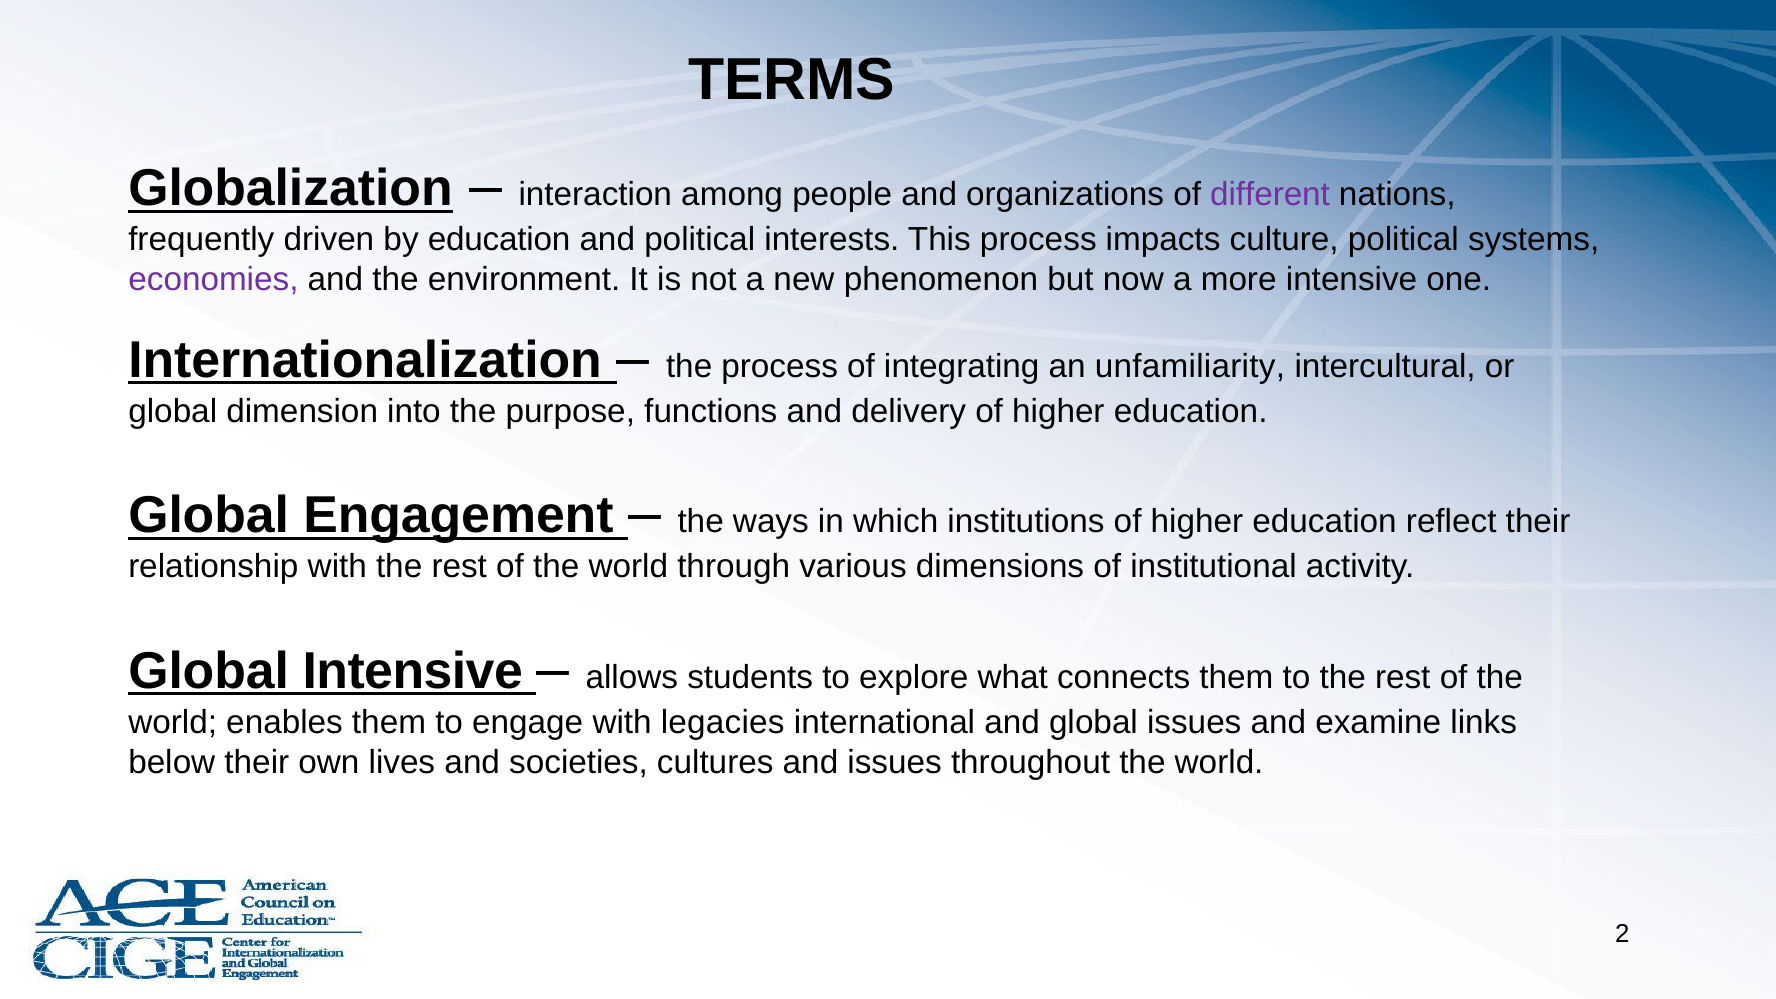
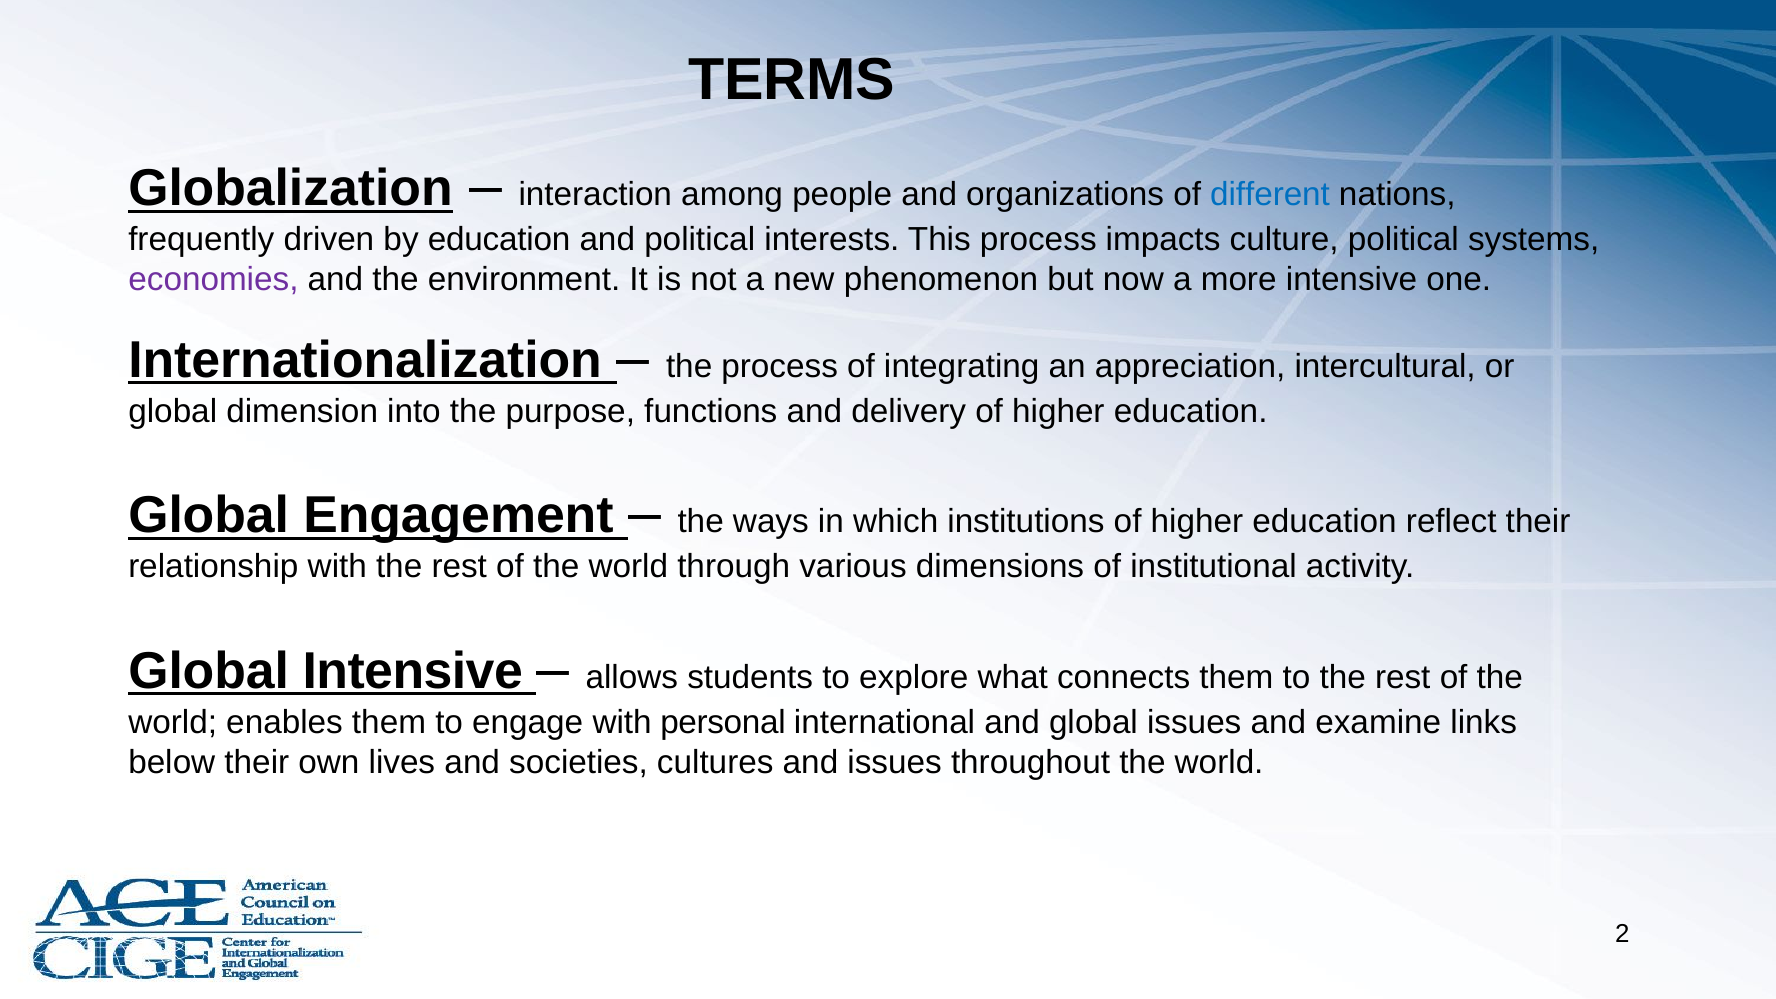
different colour: purple -> blue
unfamiliarity: unfamiliarity -> appreciation
legacies: legacies -> personal
